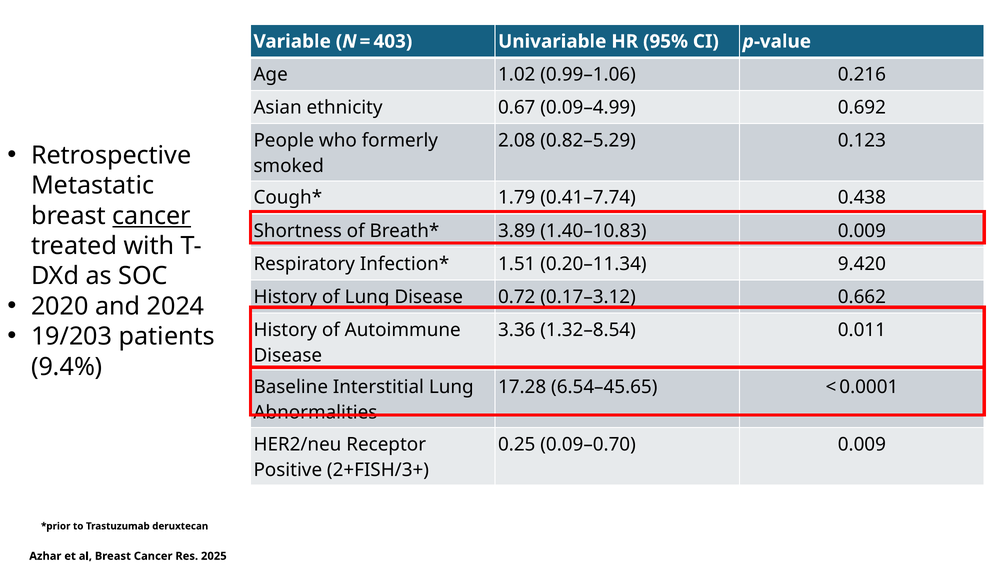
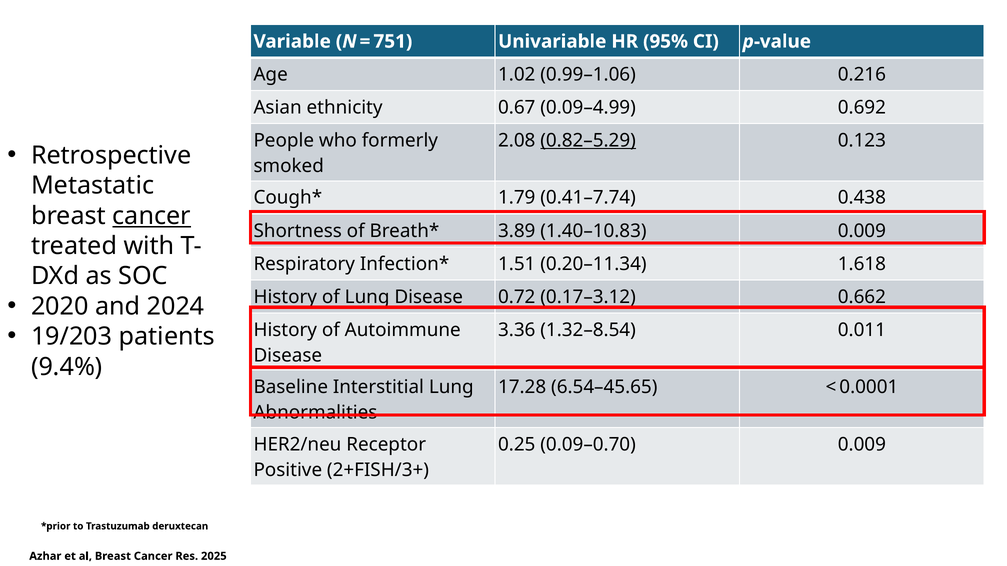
403: 403 -> 751
0.82–5.29 underline: none -> present
9.420: 9.420 -> 1.618
